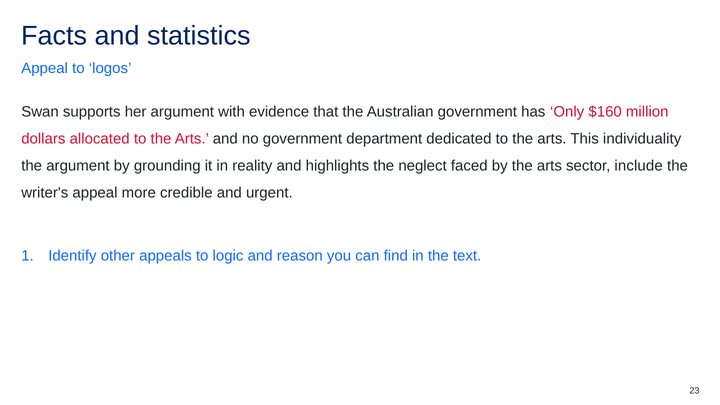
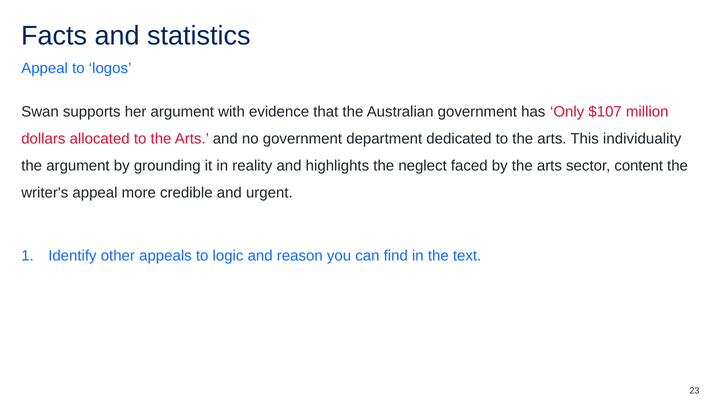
$160: $160 -> $107
include: include -> content
